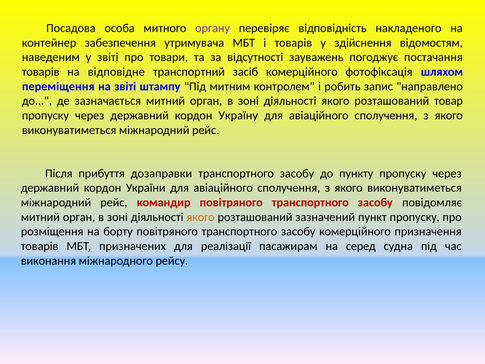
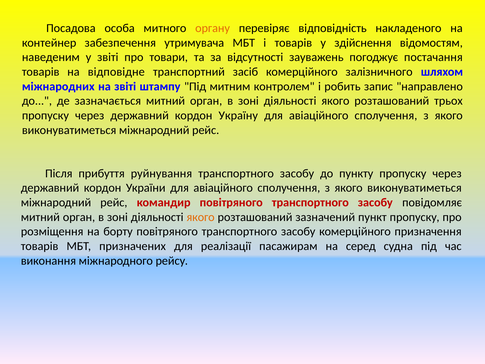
органу colour: purple -> orange
фотофіксація: фотофіксація -> залізничного
переміщення: переміщення -> міжнародних
товар: товар -> трьох
дозаправки: дозаправки -> руйнування
